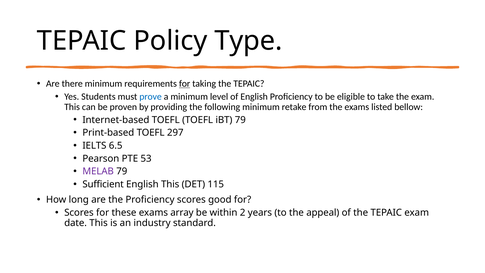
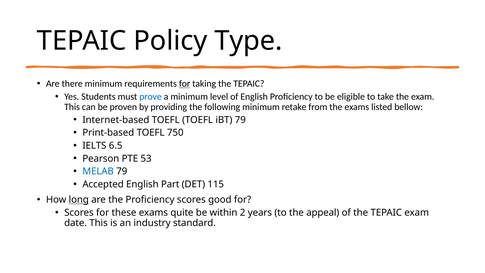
297: 297 -> 750
MELAB colour: purple -> blue
Sufficient: Sufficient -> Accepted
English This: This -> Part
long underline: none -> present
array: array -> quite
